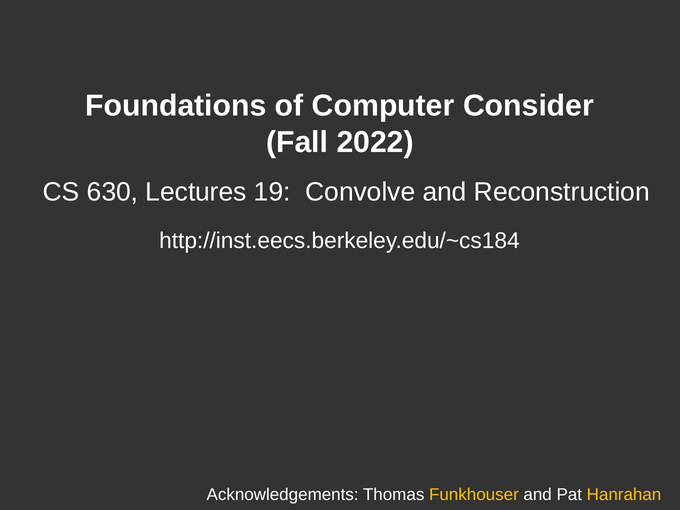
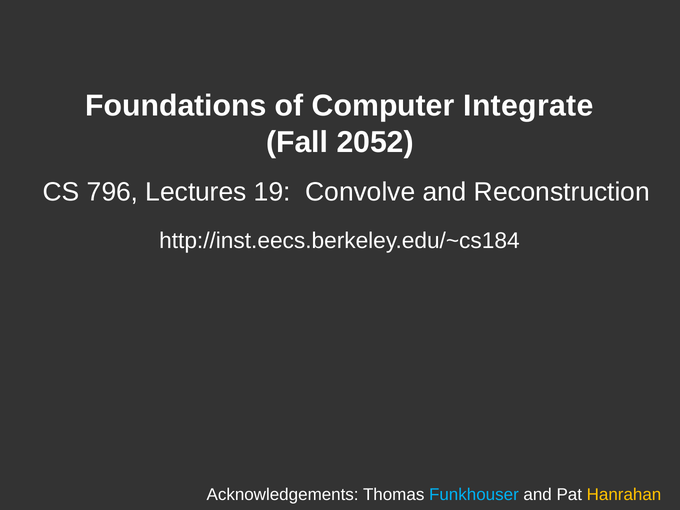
Consider: Consider -> Integrate
2022: 2022 -> 2052
630: 630 -> 796
Funkhouser colour: yellow -> light blue
